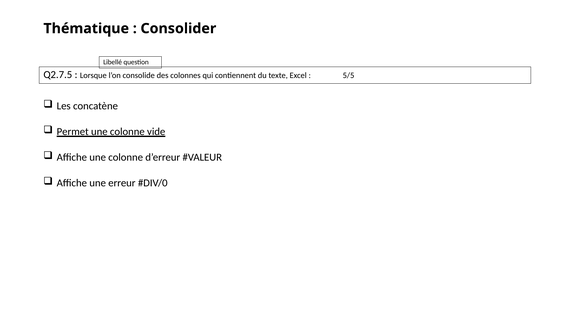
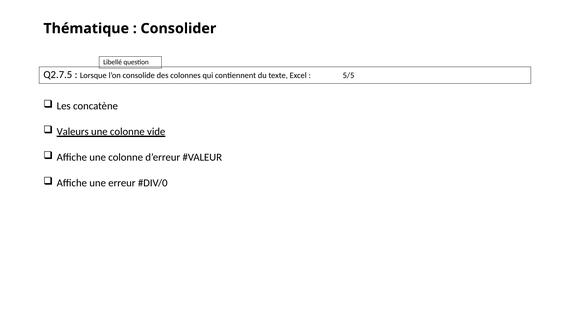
Permet: Permet -> Valeurs
